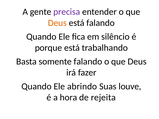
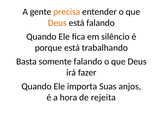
precisa colour: purple -> orange
abrindo: abrindo -> importa
louve: louve -> anjos
